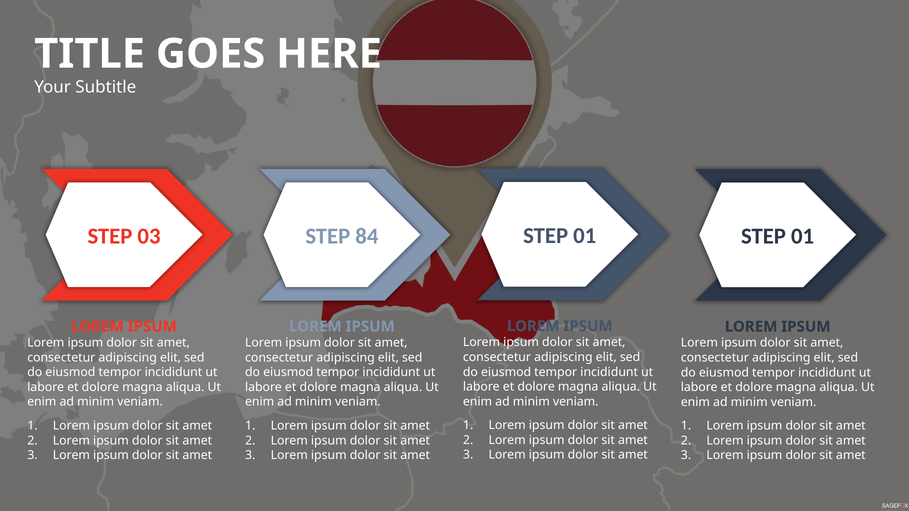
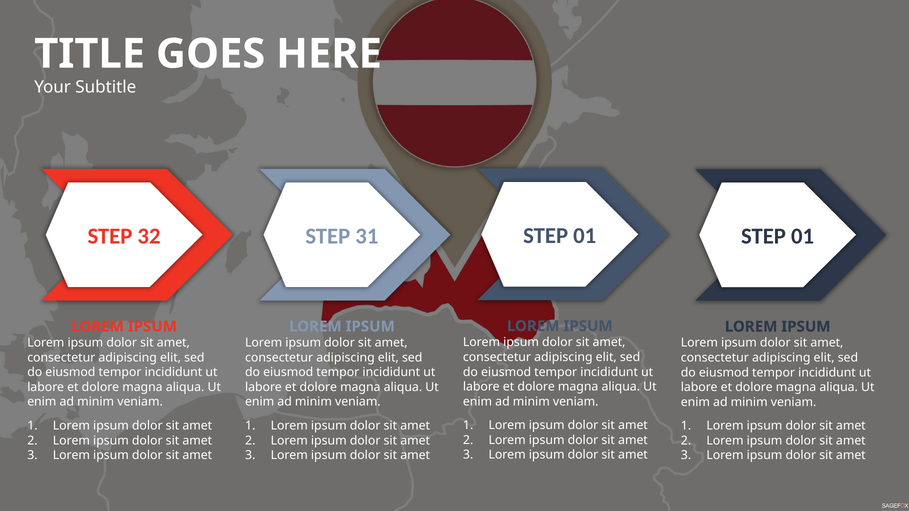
03: 03 -> 32
84: 84 -> 31
